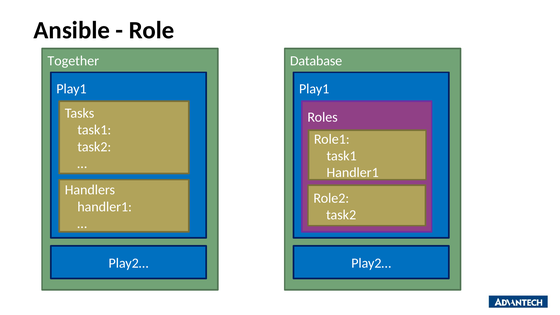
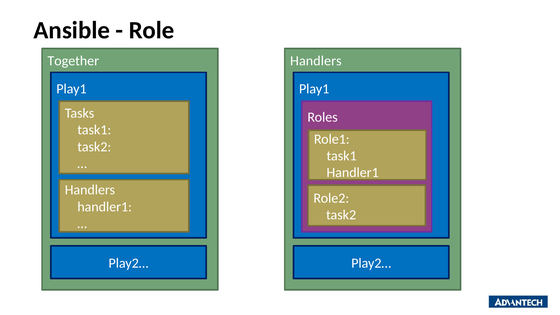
Database at (316, 61): Database -> Handlers
